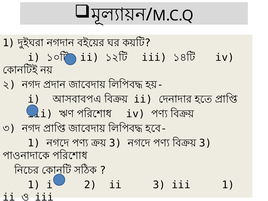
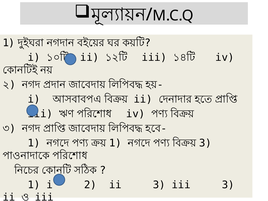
3 at (115, 143): 3 -> 1
iii 1: 1 -> 3
